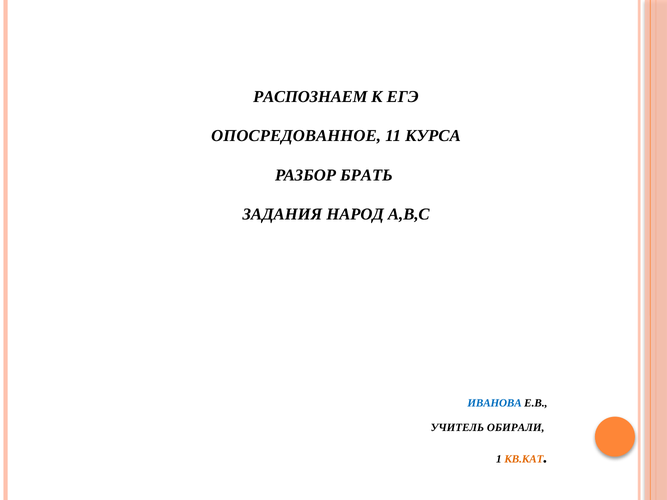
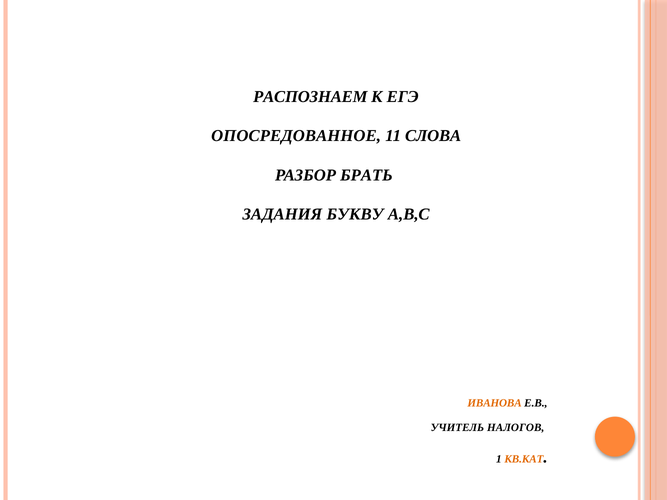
КУРСА: КУРСА -> СЛОВА
НАРОД: НАРОД -> БУКВУ
ИВАНОВА colour: blue -> orange
ОБИРАЛИ: ОБИРАЛИ -> НАЛОГОВ
